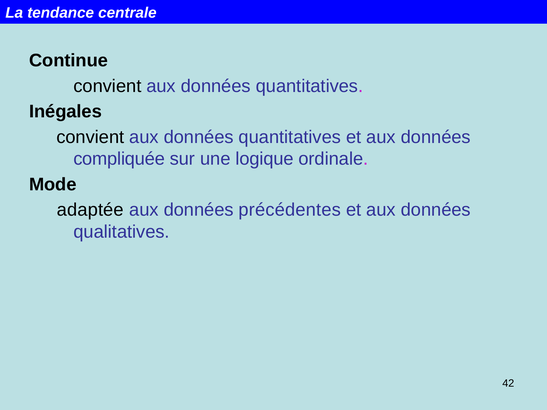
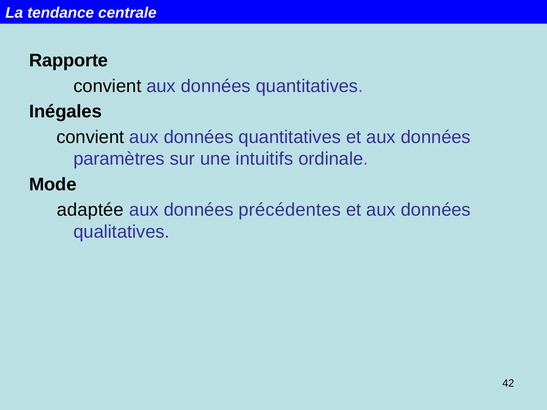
Continue: Continue -> Rapporte
compliquée: compliquée -> paramètres
logique: logique -> intuitifs
